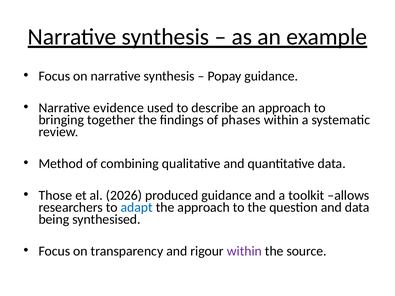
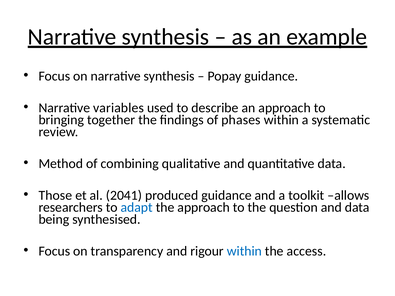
evidence: evidence -> variables
2026: 2026 -> 2041
within at (244, 251) colour: purple -> blue
source: source -> access
